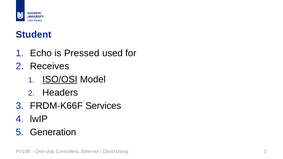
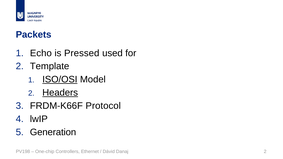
Student: Student -> Packets
Receives: Receives -> Template
Headers underline: none -> present
Services: Services -> Protocol
